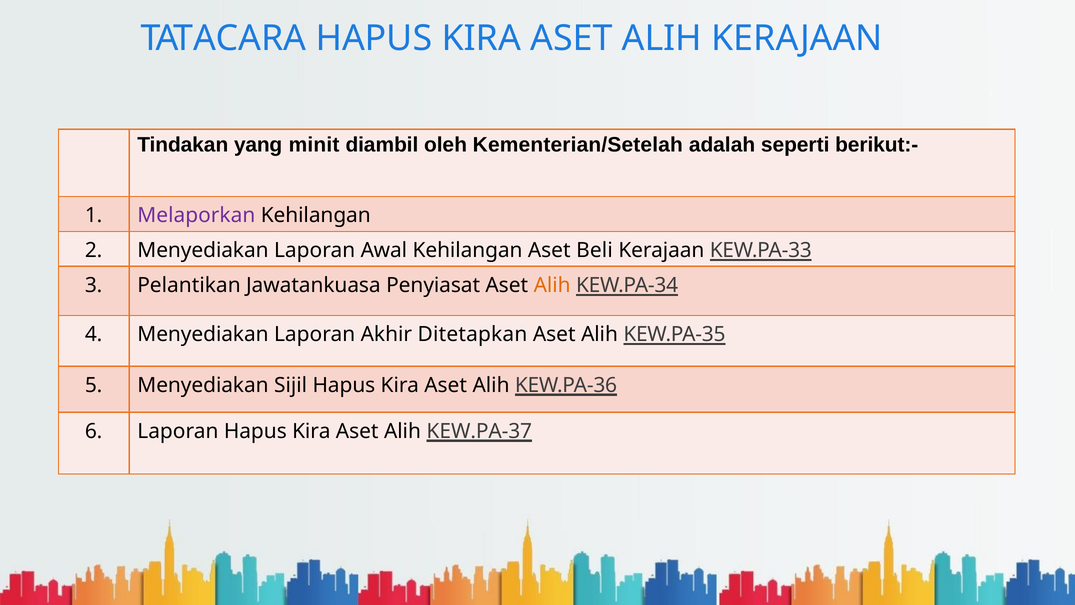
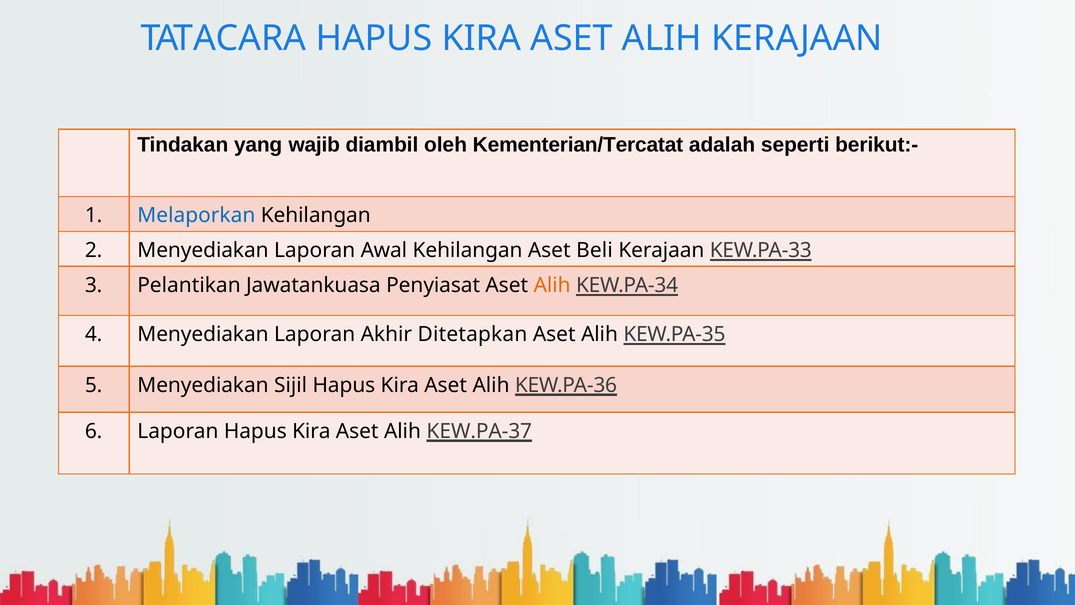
minit: minit -> wajib
Kementerian/Setelah: Kementerian/Setelah -> Kementerian/Tercatat
Melaporkan colour: purple -> blue
